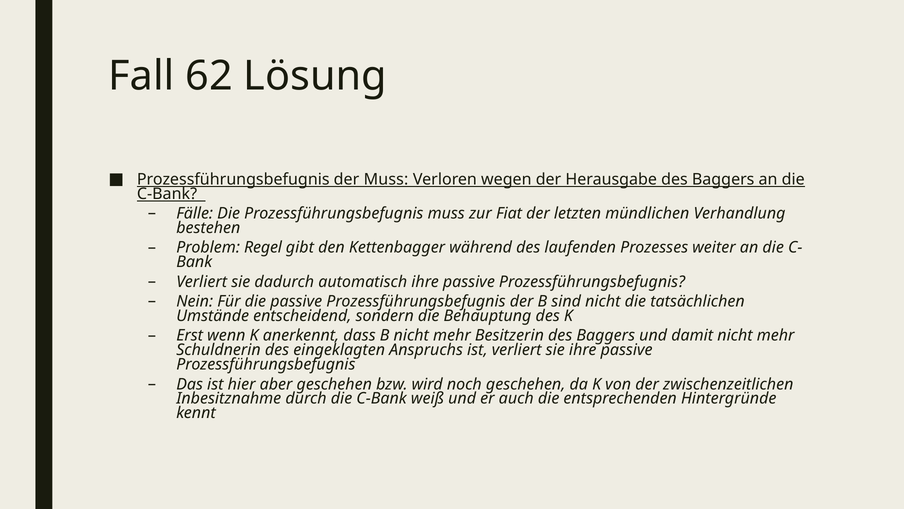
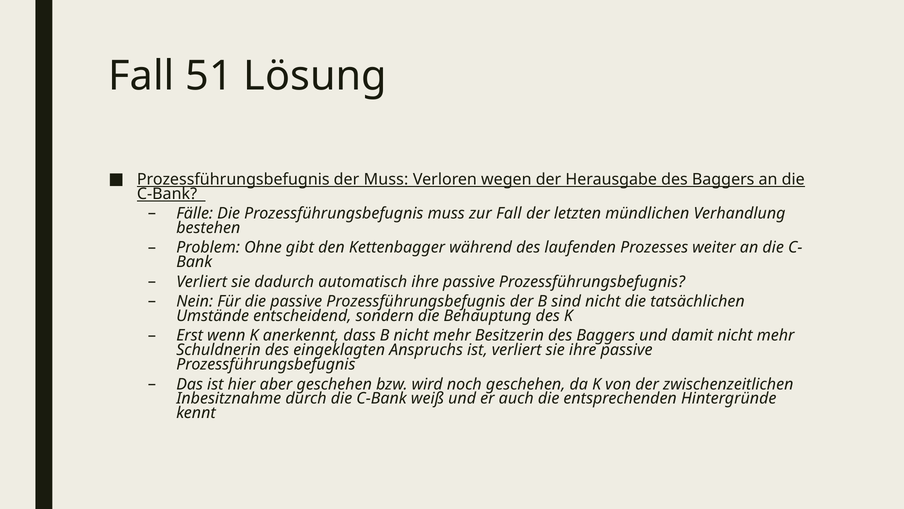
62: 62 -> 51
zur Fiat: Fiat -> Fall
Regel: Regel -> Ohne
